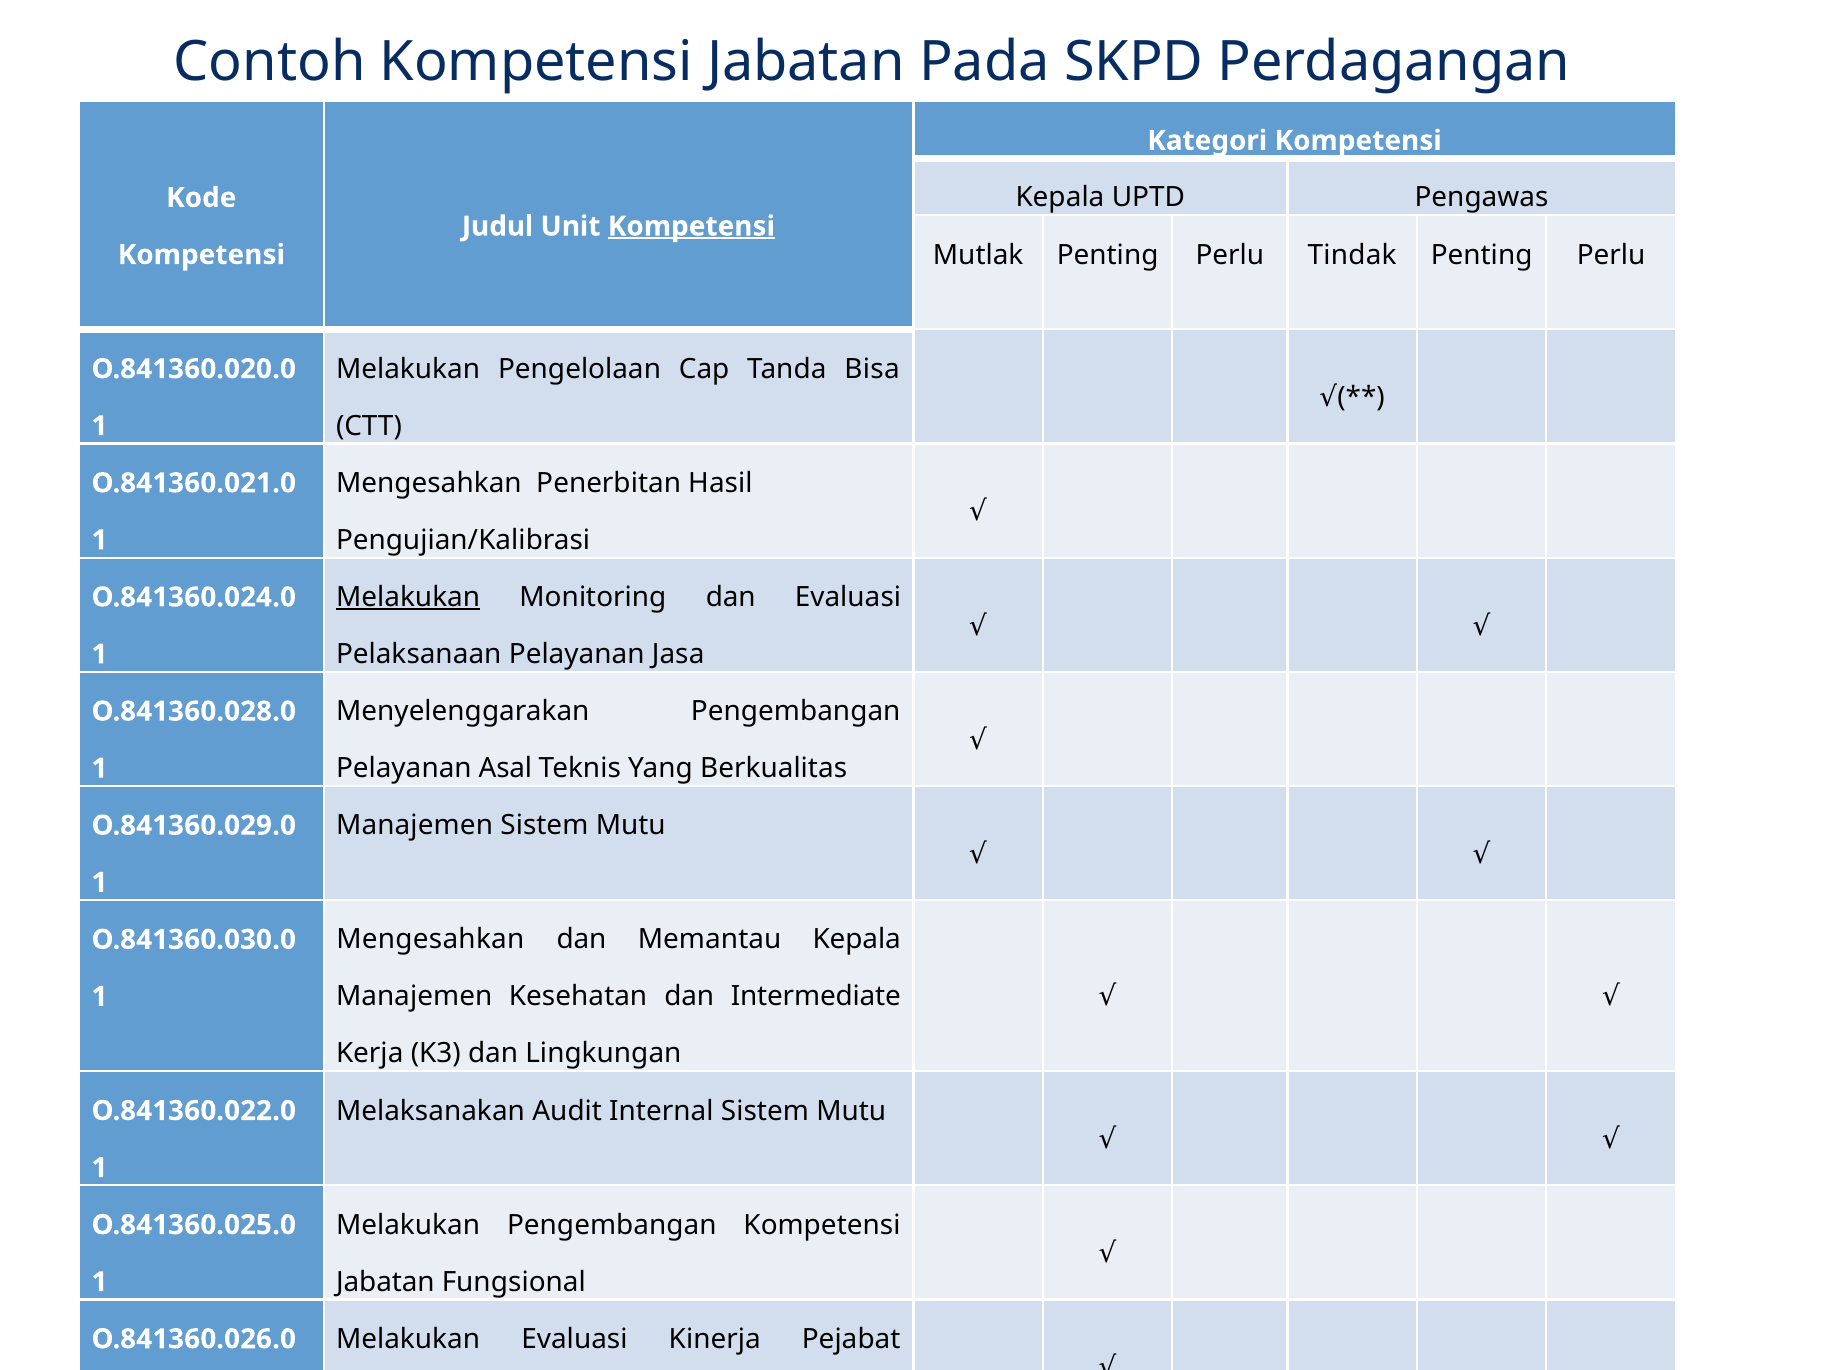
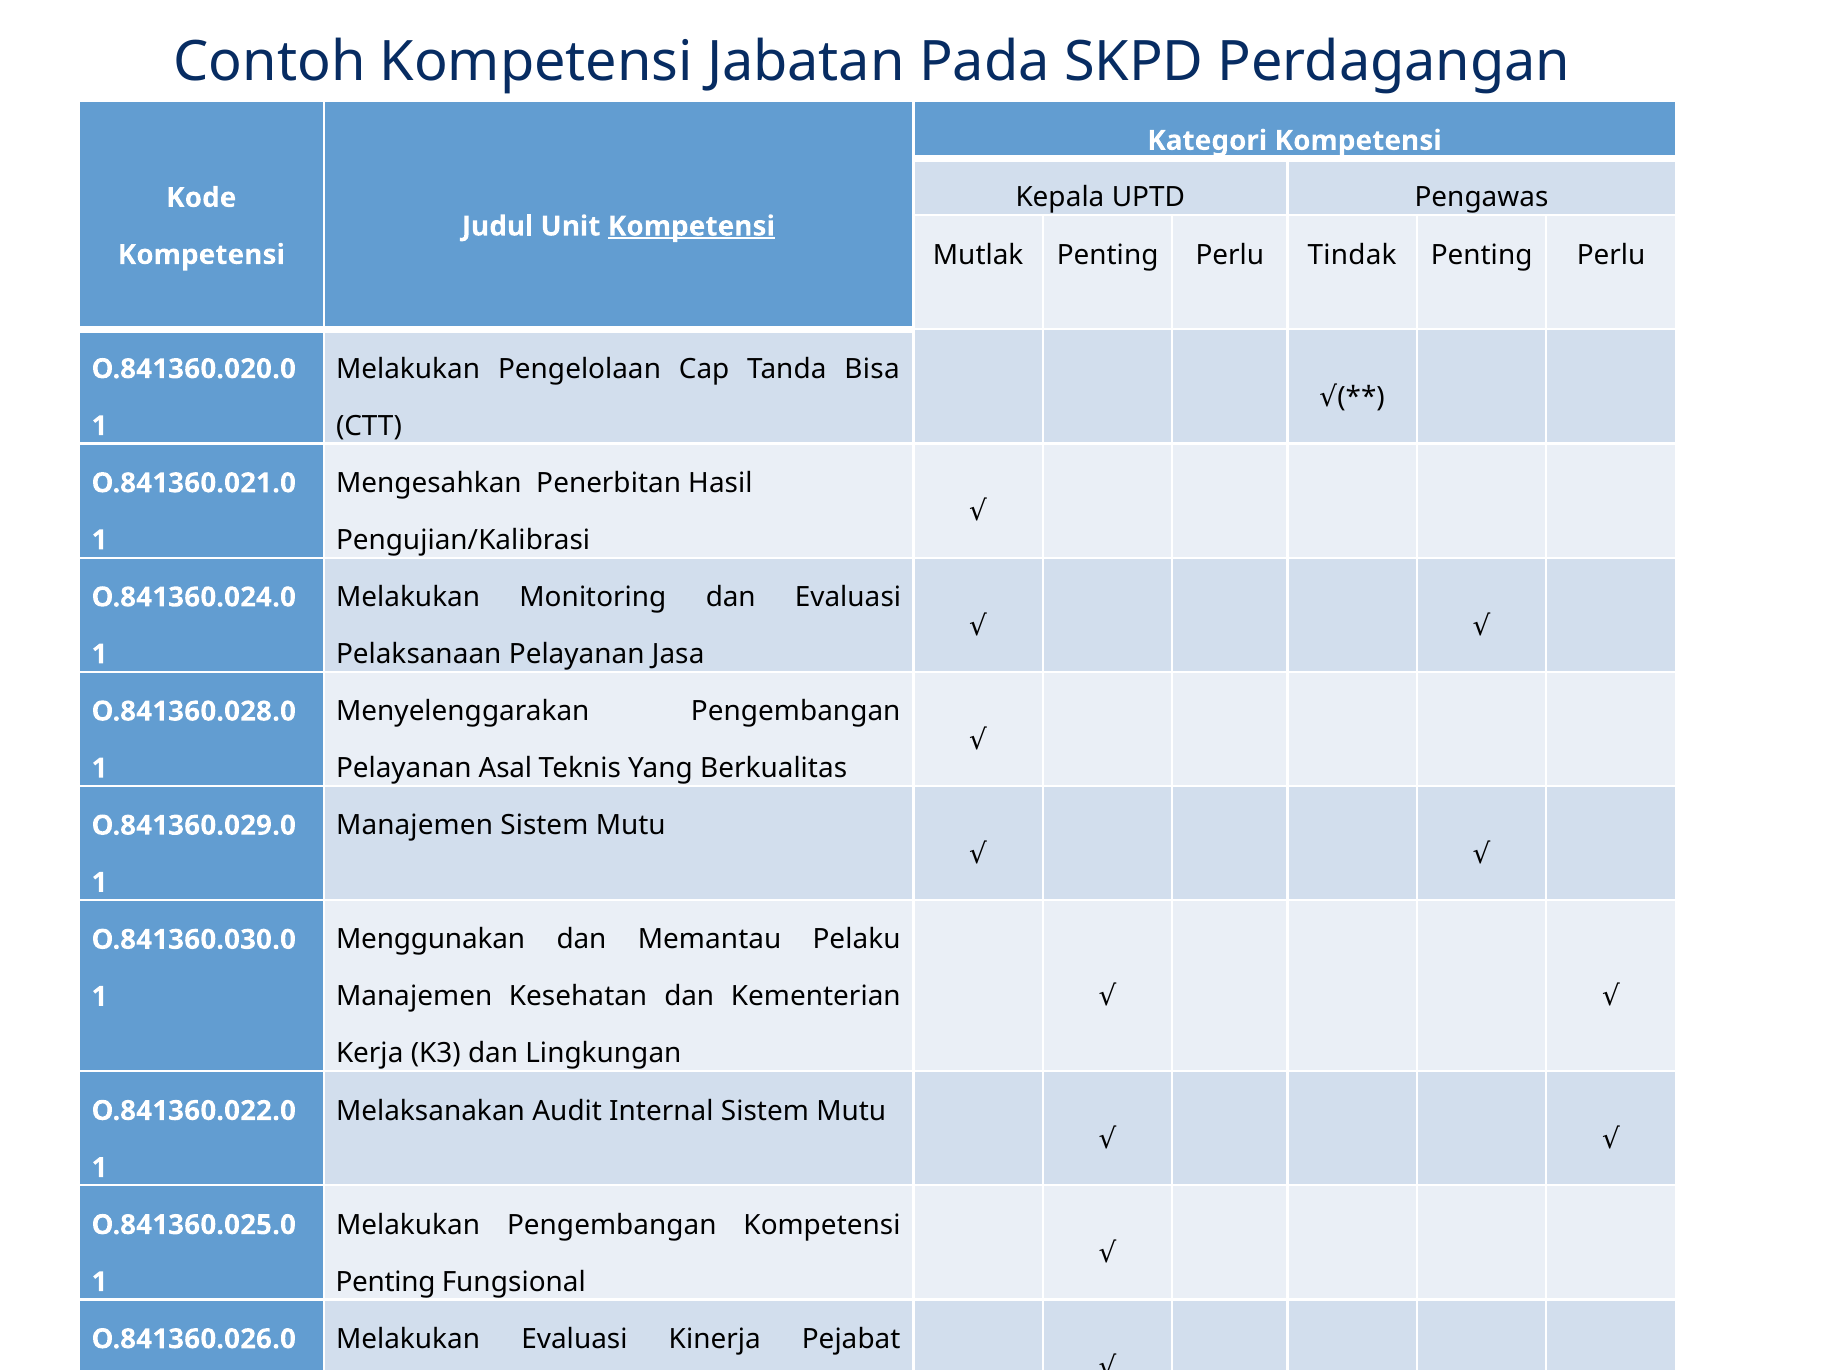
Melakukan at (408, 597) underline: present -> none
Mengesahkan at (430, 940): Mengesahkan -> Menggunakan
Memantau Kepala: Kepala -> Pelaku
Intermediate: Intermediate -> Kementerian
Jabatan at (385, 1282): Jabatan -> Penting
